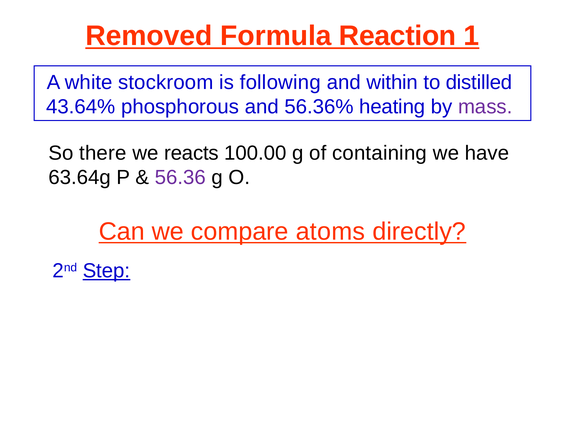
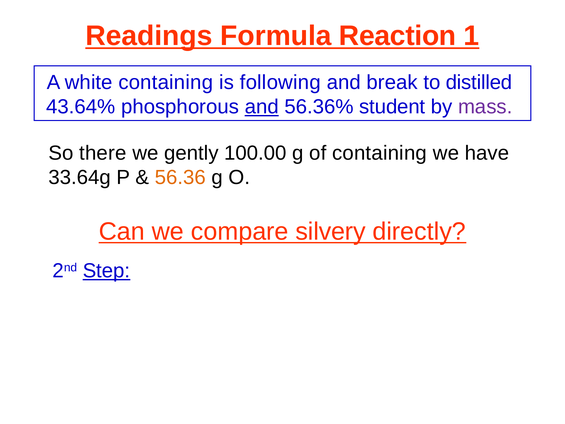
Removed: Removed -> Readings
white stockroom: stockroom -> containing
within: within -> break
and at (262, 107) underline: none -> present
heating: heating -> student
reacts: reacts -> gently
63.64g: 63.64g -> 33.64g
56.36 colour: purple -> orange
atoms: atoms -> silvery
